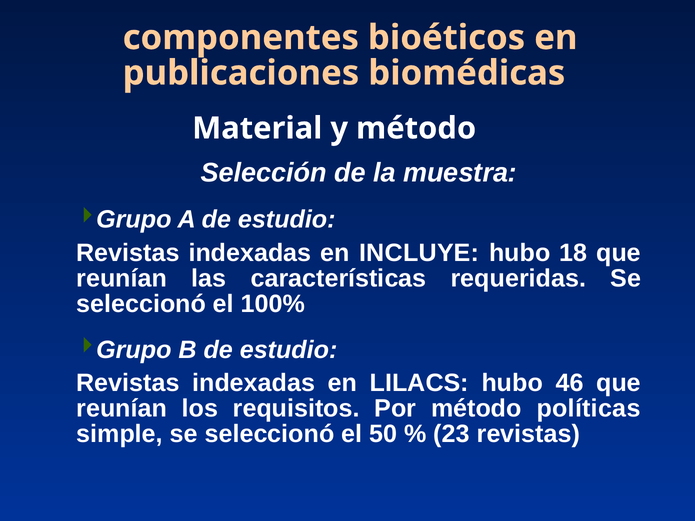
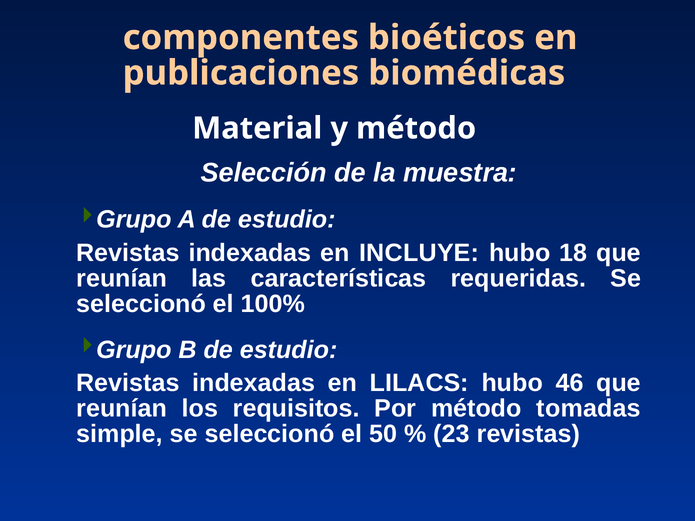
políticas: políticas -> tomadas
